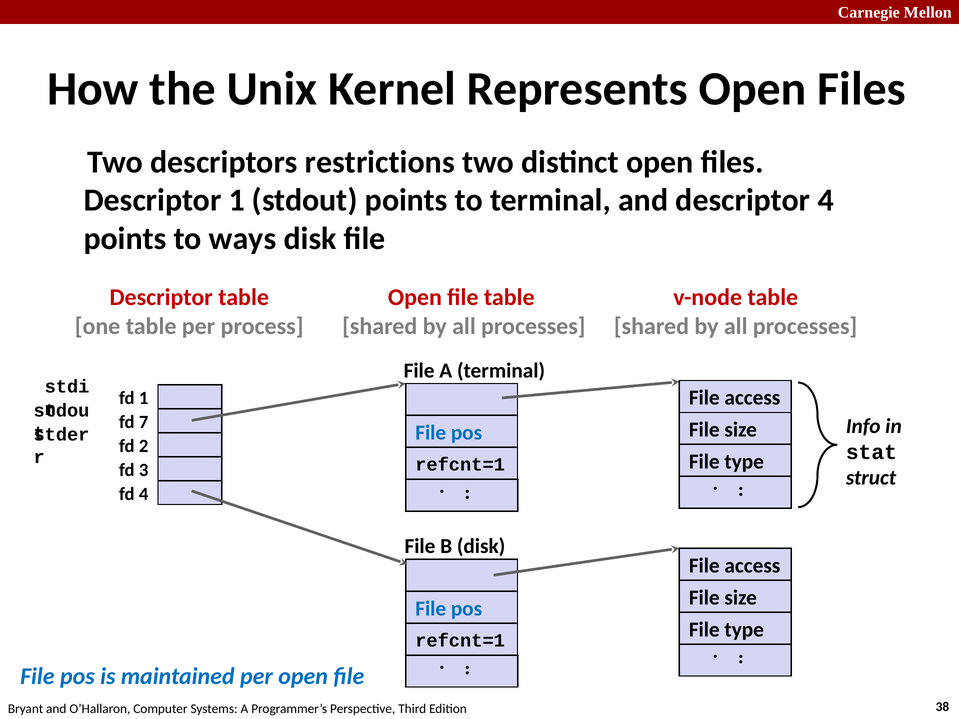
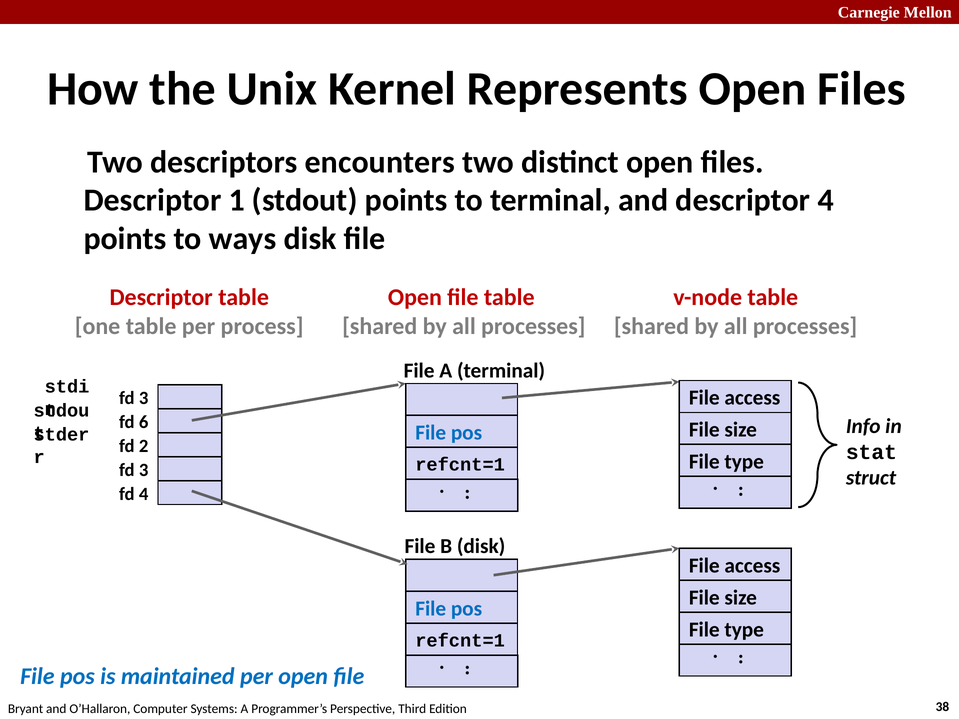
restrictions: restrictions -> encounters
1 at (144, 398): 1 -> 3
7: 7 -> 6
